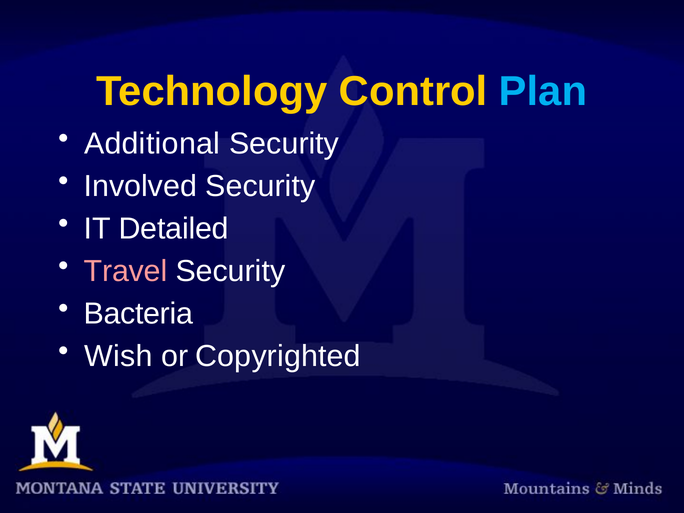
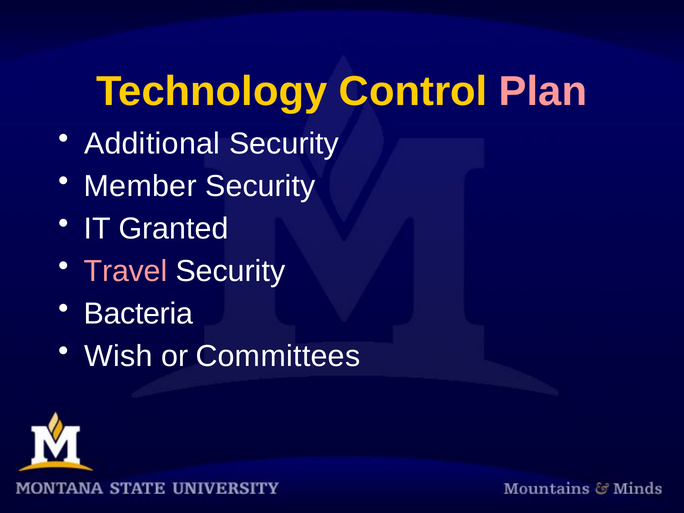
Plan colour: light blue -> pink
Involved: Involved -> Member
Detailed: Detailed -> Granted
Copyrighted: Copyrighted -> Committees
